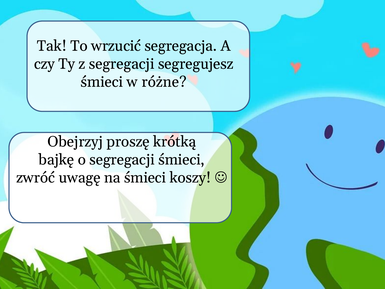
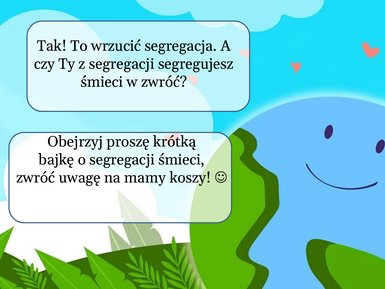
w różne: różne -> zwróć
na śmieci: śmieci -> mamy
